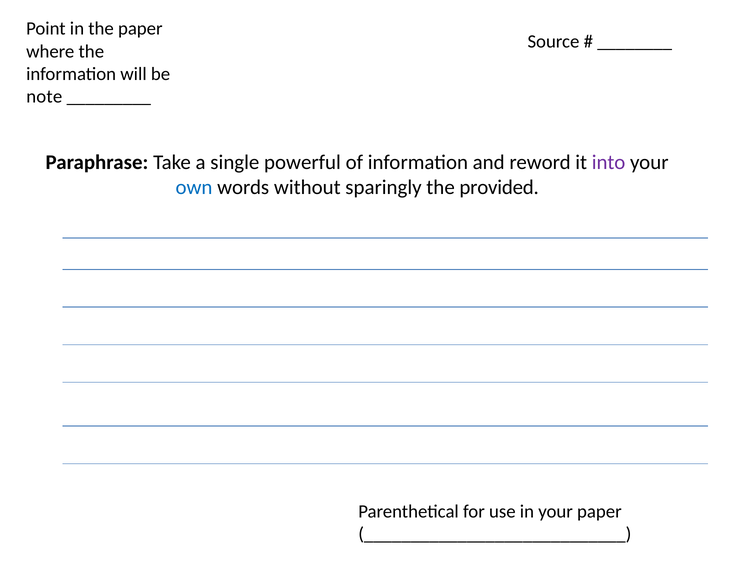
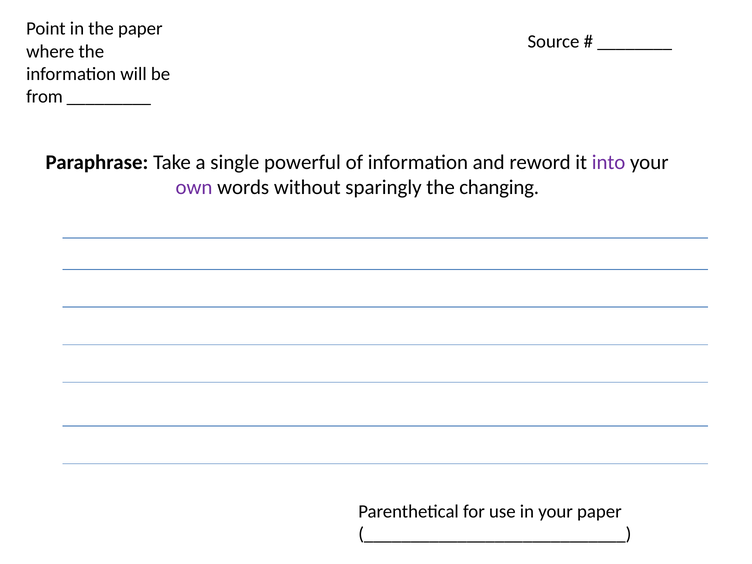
note: note -> from
own colour: blue -> purple
provided: provided -> changing
